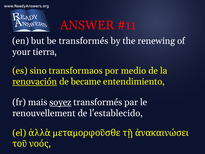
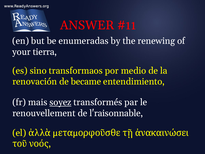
be transformés: transformés -> enumeradas
renovación underline: present -> none
l'establecido: l'establecido -> l'raisonnable
